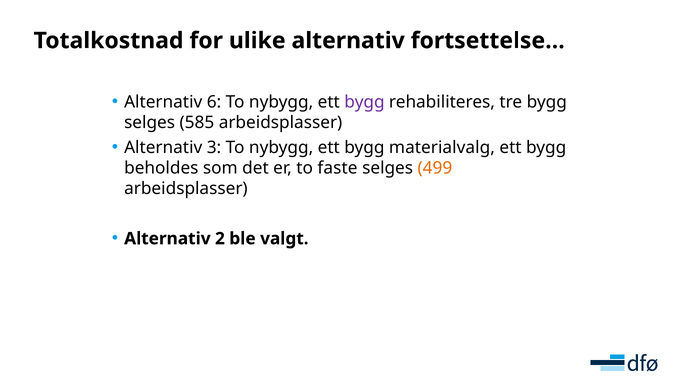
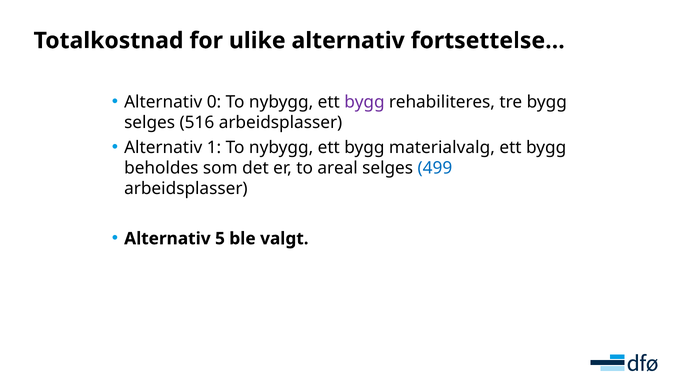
6: 6 -> 0
585: 585 -> 516
3: 3 -> 1
faste: faste -> areal
499 colour: orange -> blue
2: 2 -> 5
